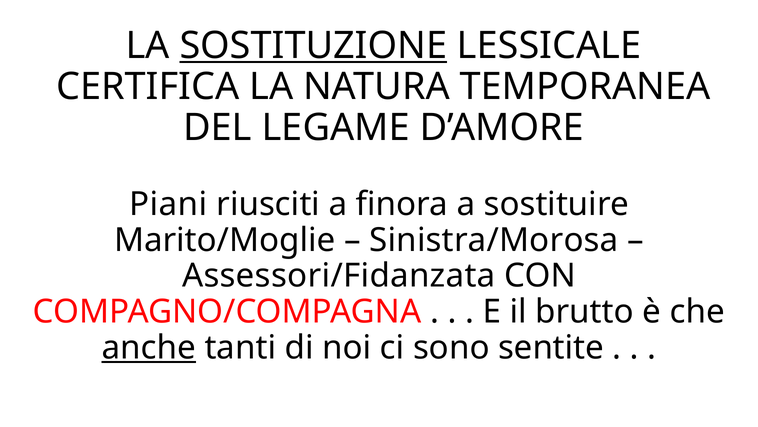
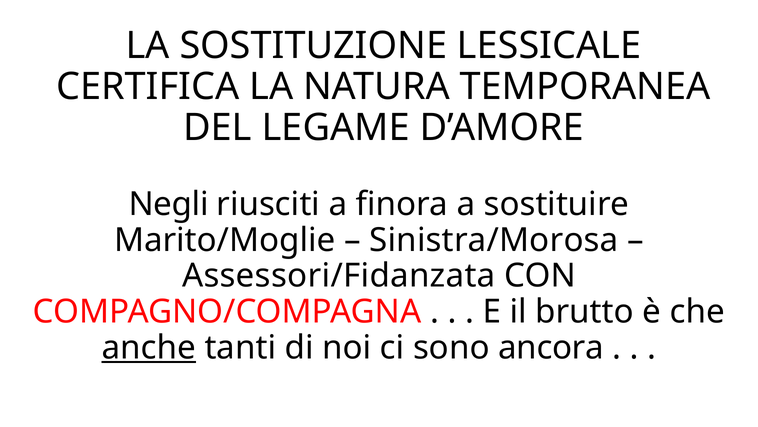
SOSTITUZIONE underline: present -> none
Piani: Piani -> Negli
sentite: sentite -> ancora
